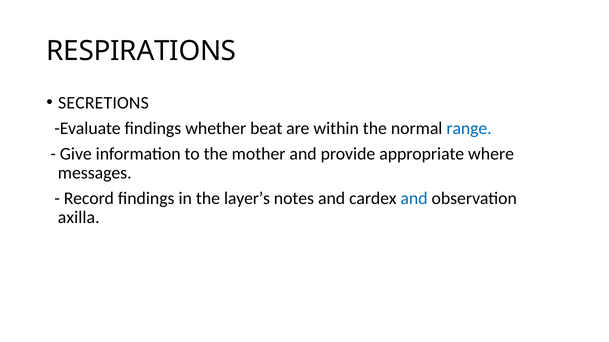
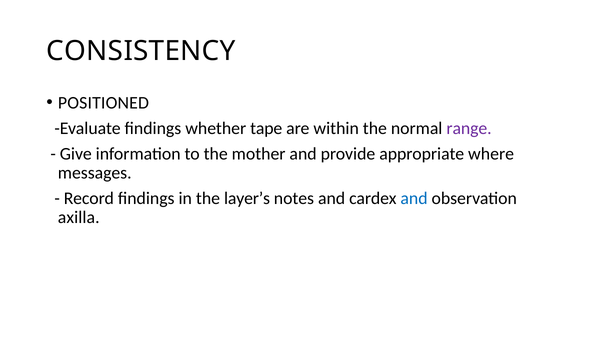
RESPIRATIONS: RESPIRATIONS -> CONSISTENCY
SECRETIONS: SECRETIONS -> POSITIONED
beat: beat -> tape
range colour: blue -> purple
